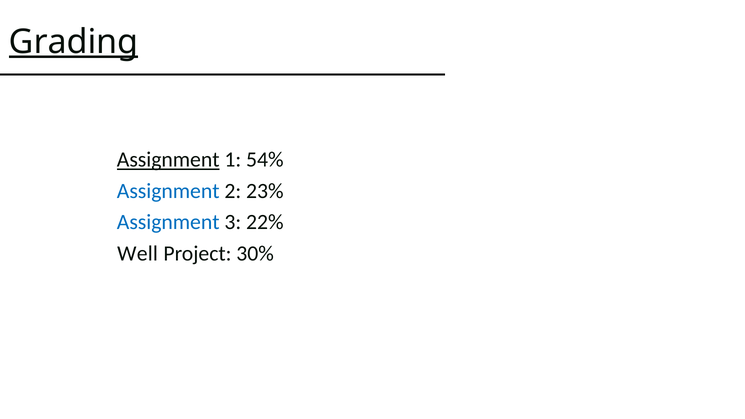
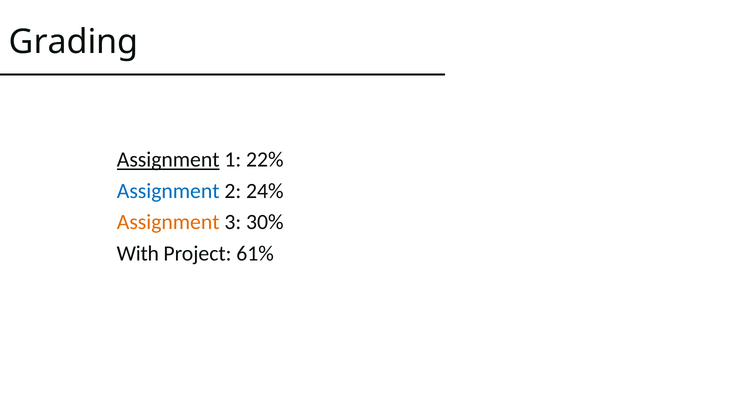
Grading underline: present -> none
54%: 54% -> 22%
23%: 23% -> 24%
Assignment at (168, 222) colour: blue -> orange
22%: 22% -> 30%
Well: Well -> With
30%: 30% -> 61%
